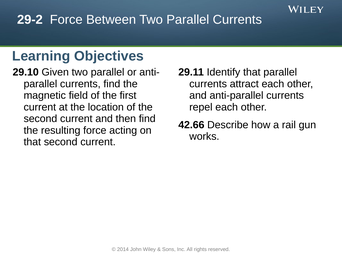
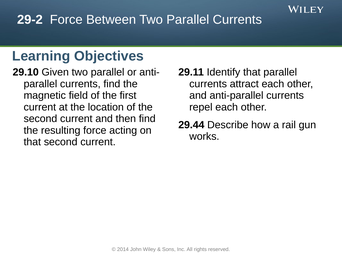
42.66: 42.66 -> 29.44
